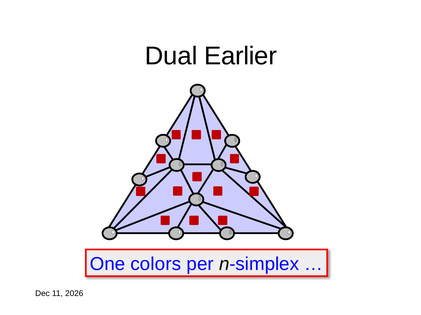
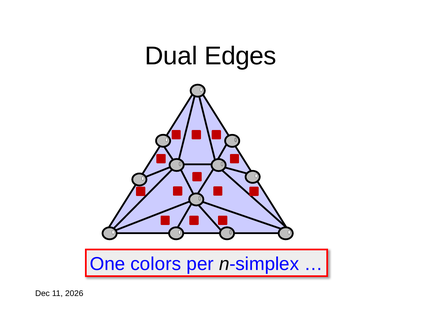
Earlier: Earlier -> Edges
